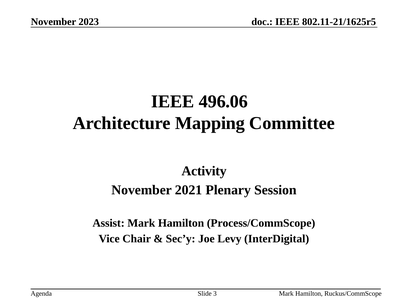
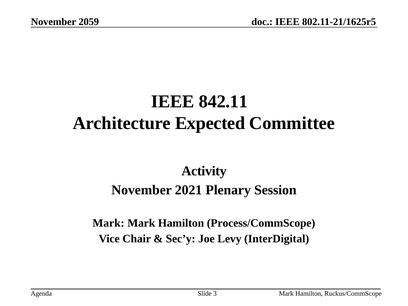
2023: 2023 -> 2059
496.06: 496.06 -> 842.11
Mapping: Mapping -> Expected
Assist at (109, 223): Assist -> Mark
